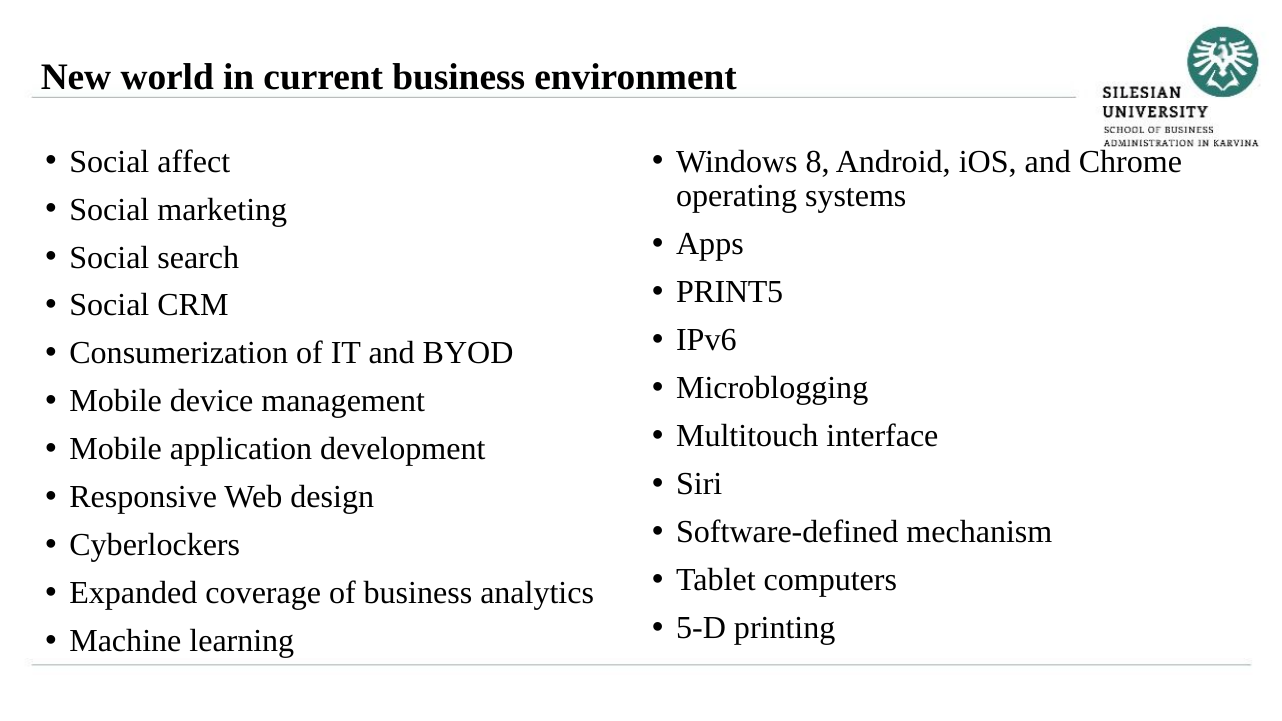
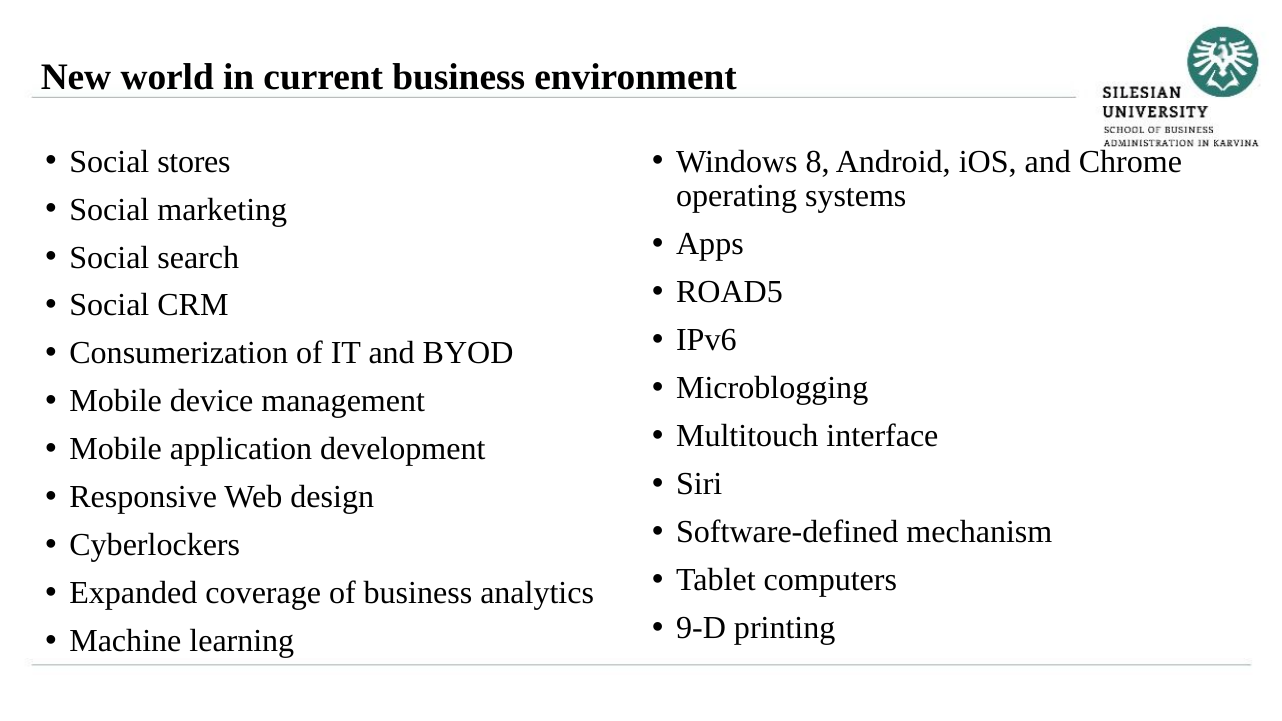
affect: affect -> stores
PRINT5: PRINT5 -> ROAD5
5-D: 5-D -> 9-D
